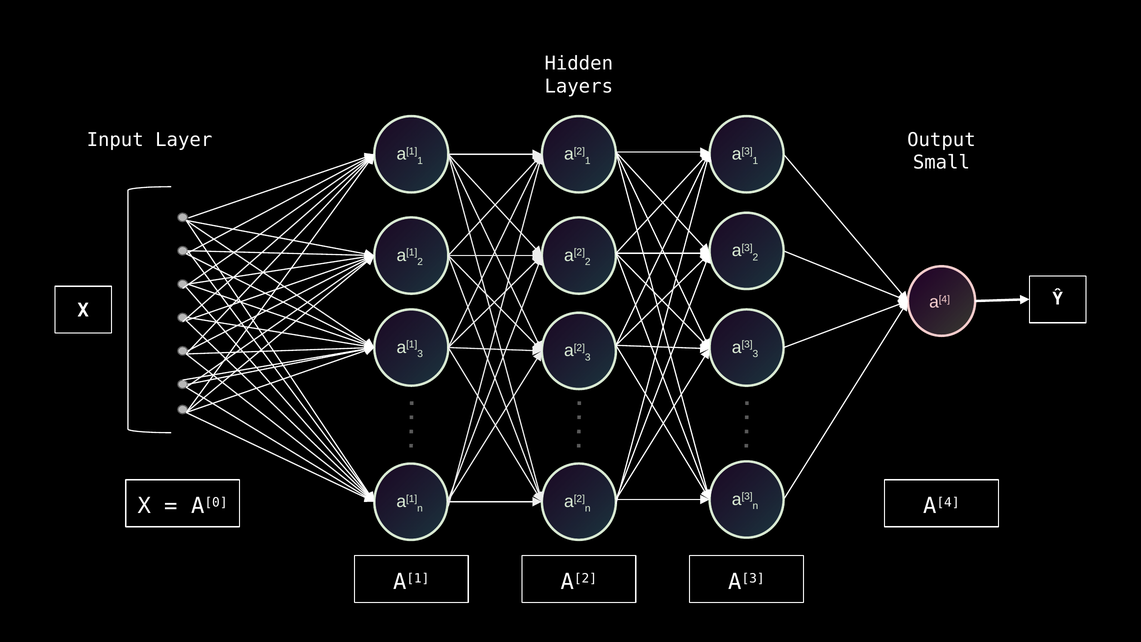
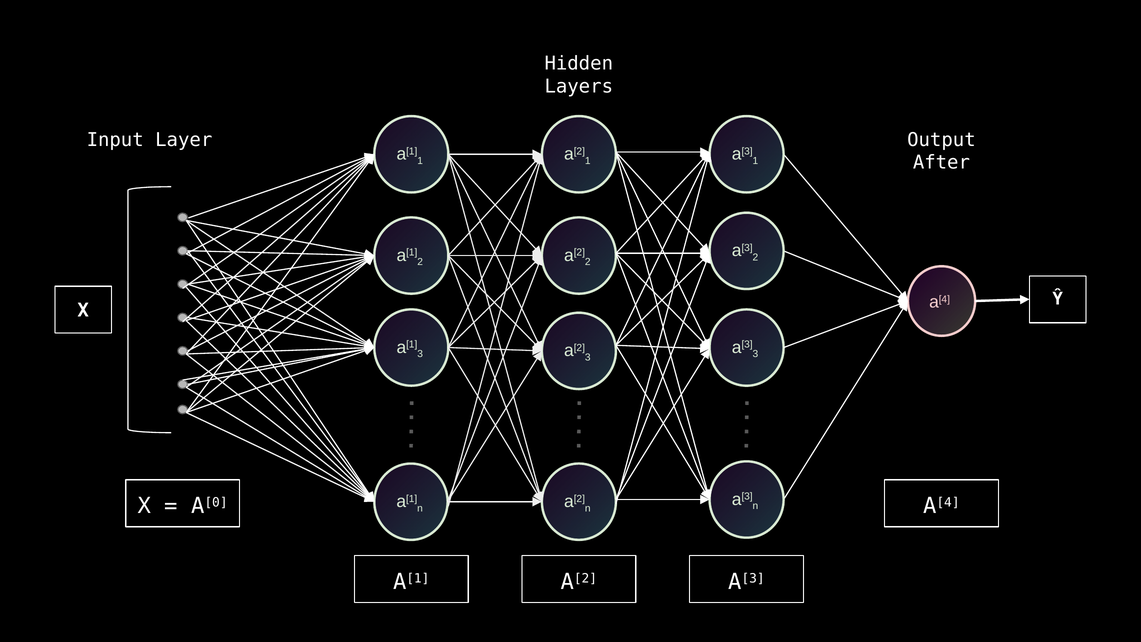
Small: Small -> After
